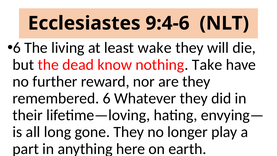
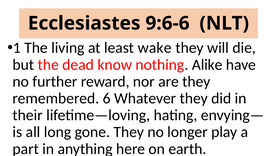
9:4-6: 9:4-6 -> 9:6-6
6 at (17, 48): 6 -> 1
Take: Take -> Alike
